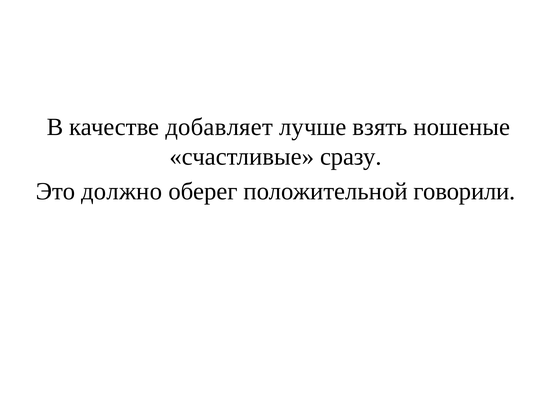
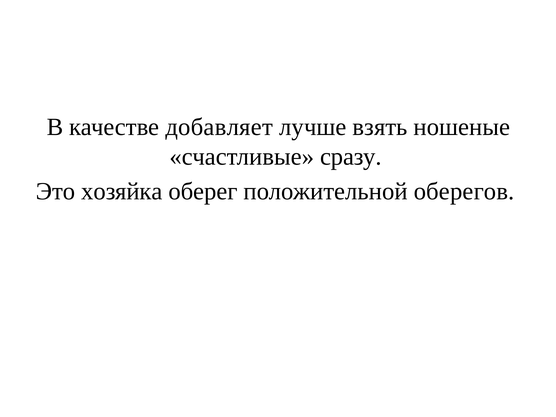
должно: должно -> хозяйка
говорили: говорили -> оберегов
